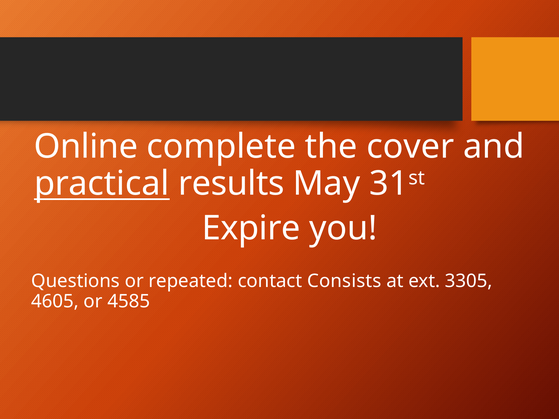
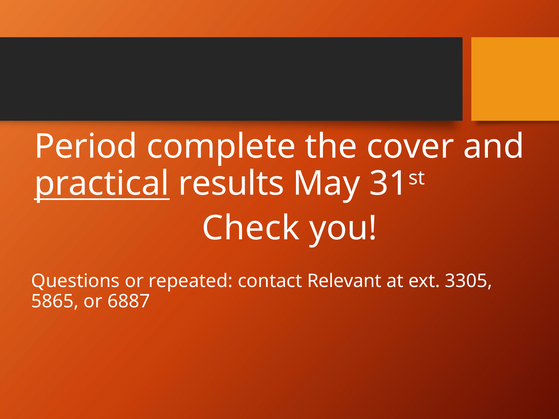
Online: Online -> Period
Expire: Expire -> Check
Consists: Consists -> Relevant
4605: 4605 -> 5865
4585: 4585 -> 6887
